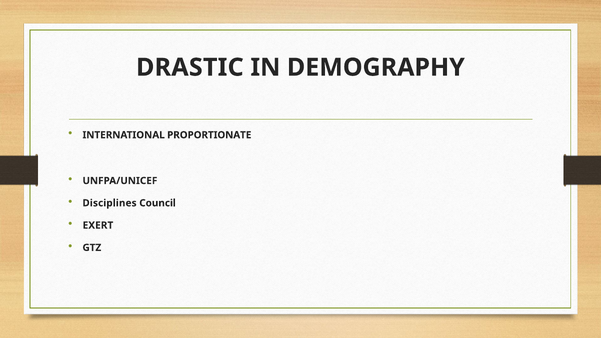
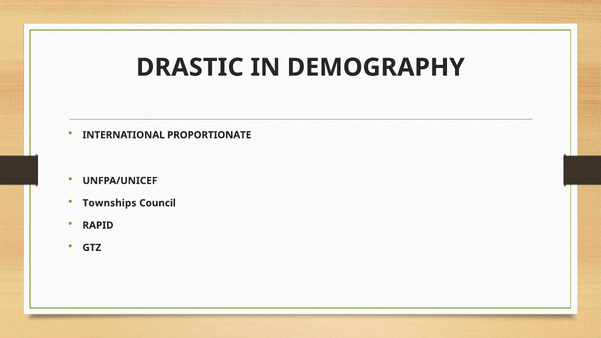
Disciplines: Disciplines -> Townships
EXERT: EXERT -> RAPID
